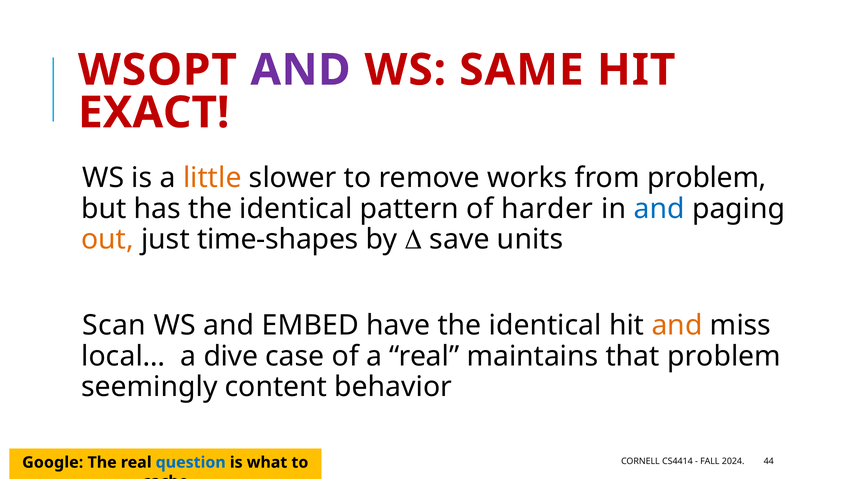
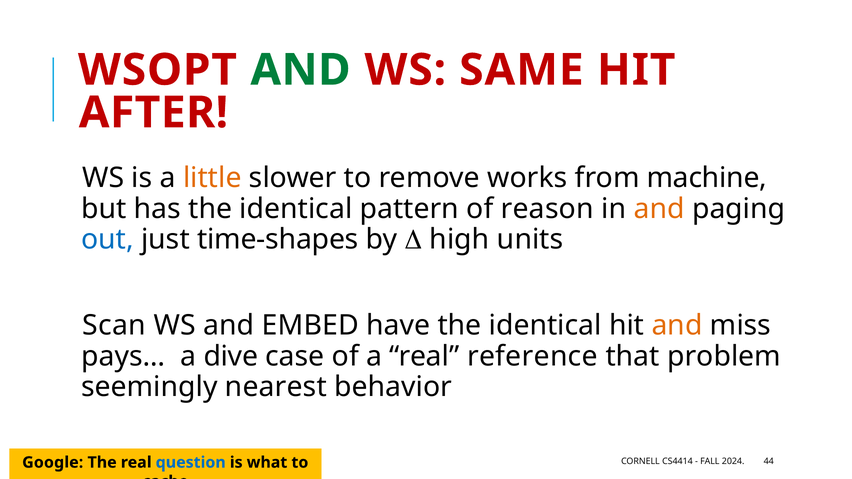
AND at (300, 70) colour: purple -> green
EXACT: EXACT -> AFTER
from problem: problem -> machine
harder: harder -> reason
and at (659, 209) colour: blue -> orange
out colour: orange -> blue
save: save -> high
local…: local… -> pays…
maintains: maintains -> reference
content: content -> nearest
